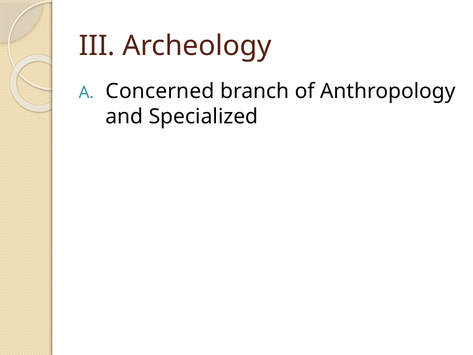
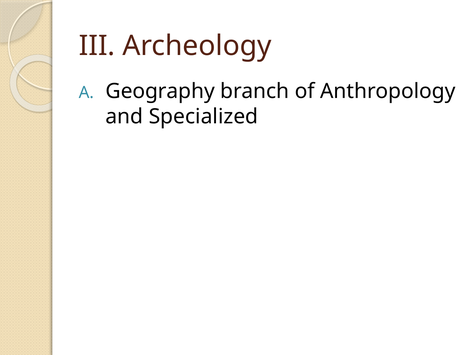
Concerned: Concerned -> Geography
